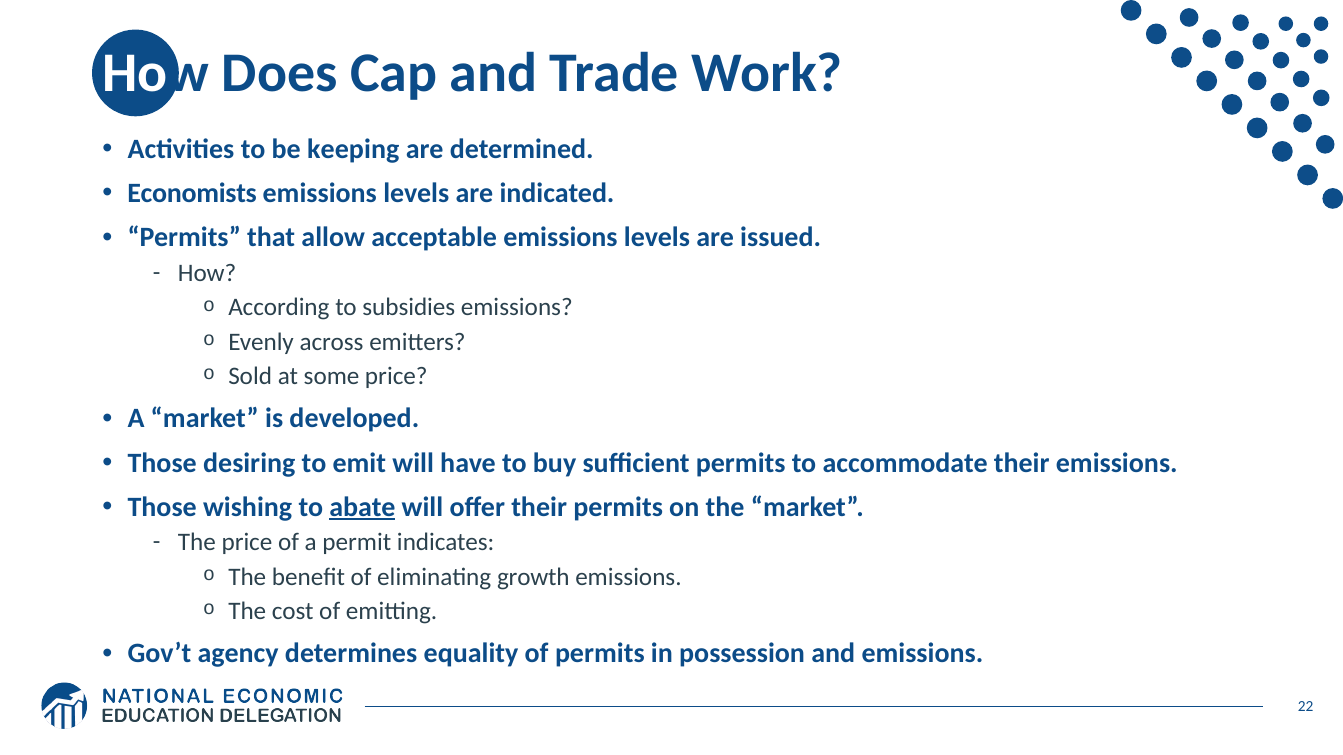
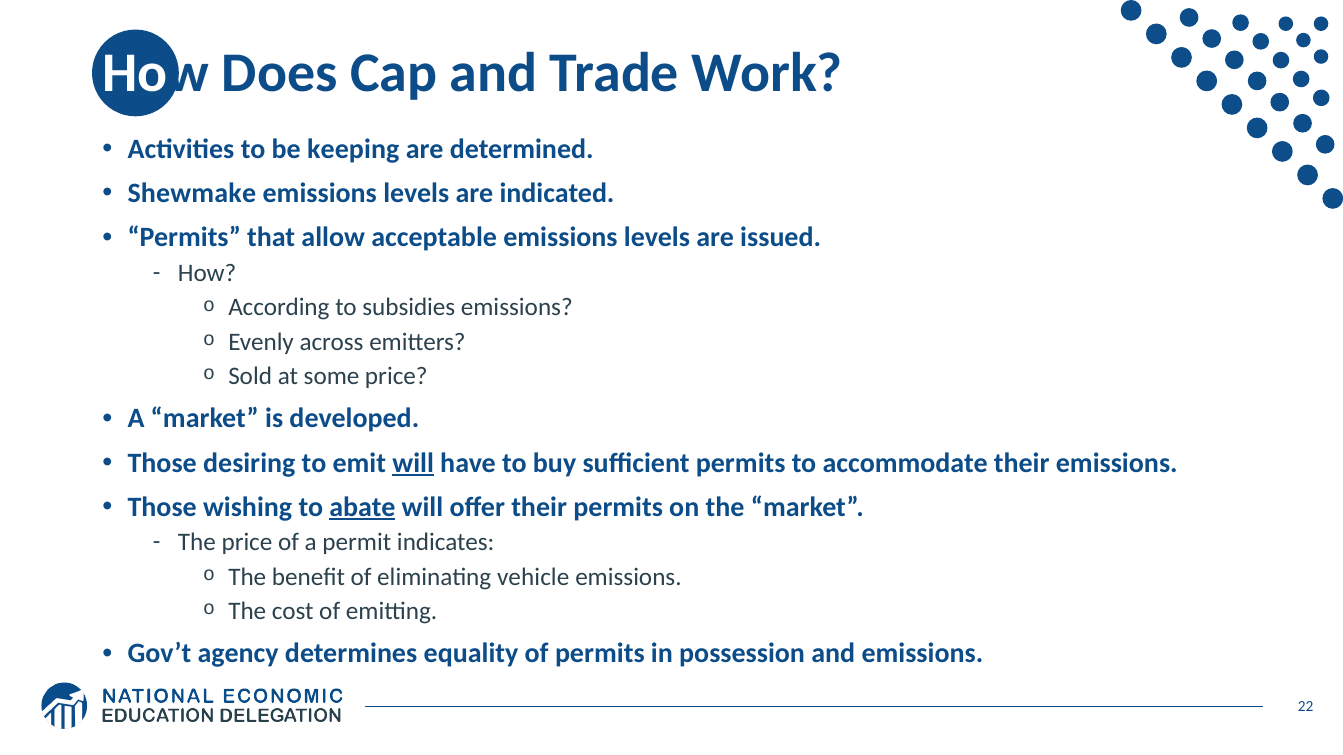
Economists: Economists -> Shewmake
will at (413, 463) underline: none -> present
growth: growth -> vehicle
